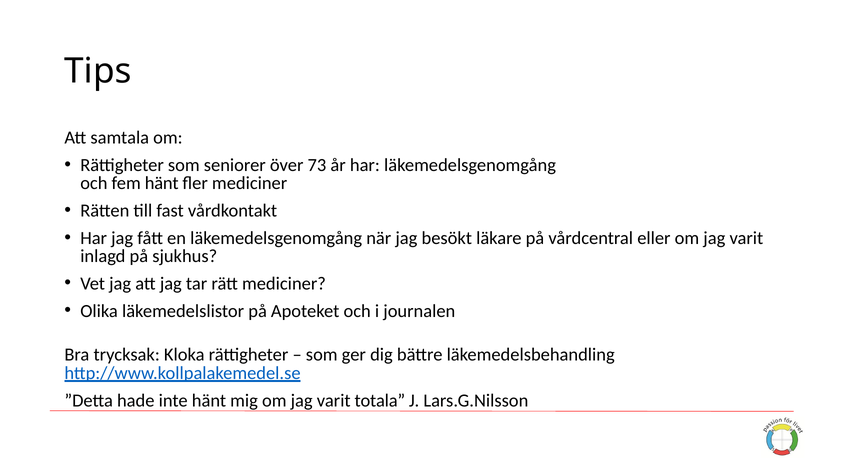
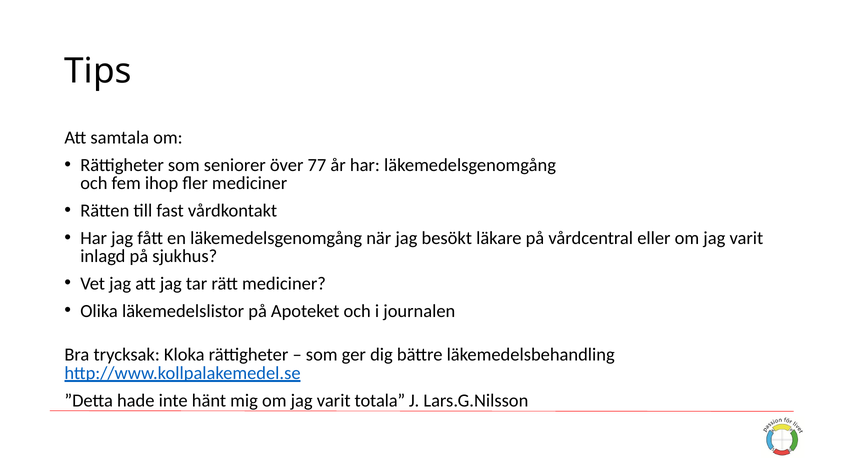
73: 73 -> 77
fem hänt: hänt -> ihop
